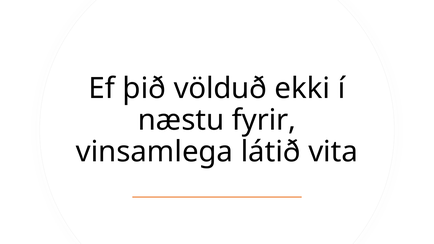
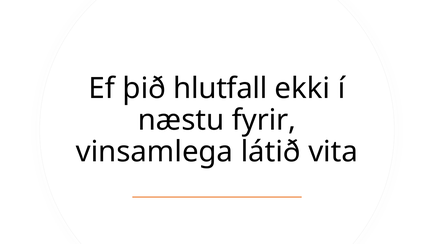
völduð: völduð -> hlutfall
